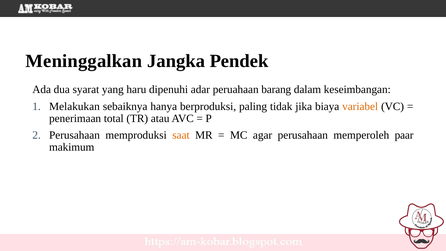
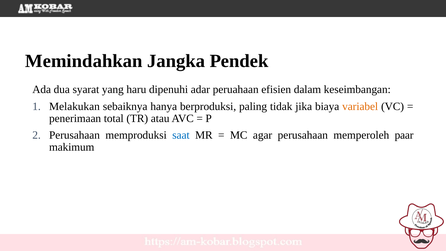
Meninggalkan: Meninggalkan -> Memindahkan
barang: barang -> efisien
saat colour: orange -> blue
